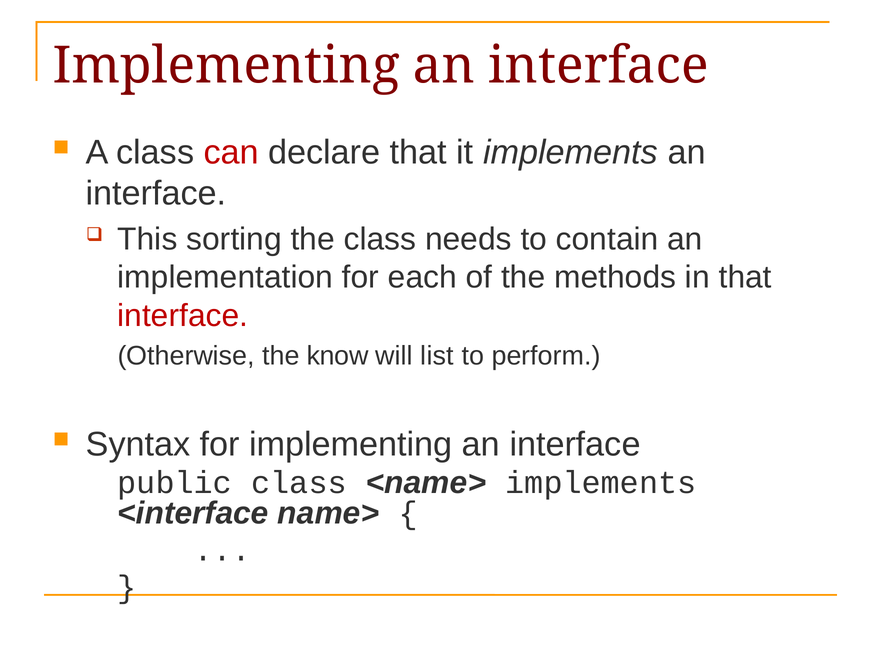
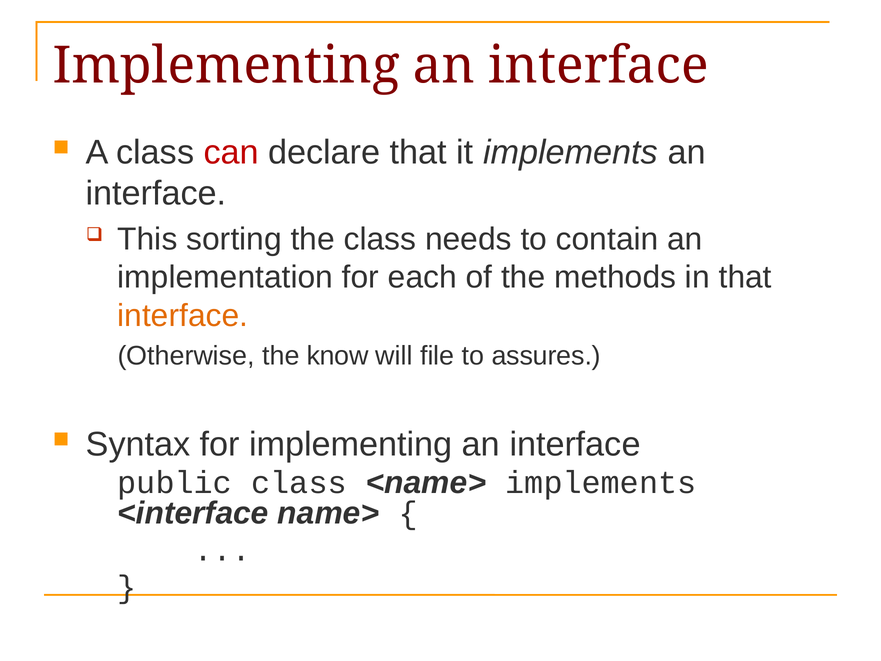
interface at (183, 315) colour: red -> orange
list: list -> file
perform: perform -> assures
